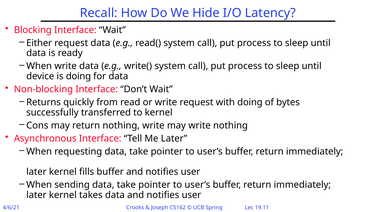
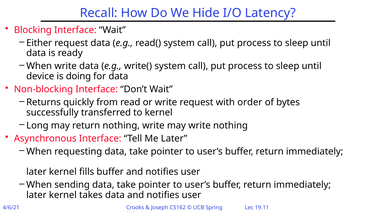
with doing: doing -> order
Cons: Cons -> Long
